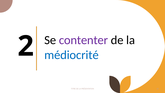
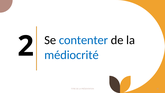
contenter colour: purple -> blue
